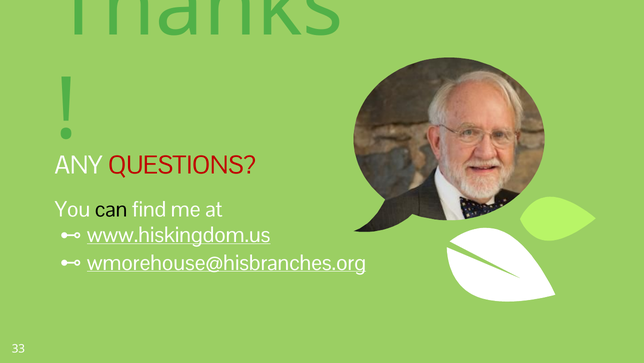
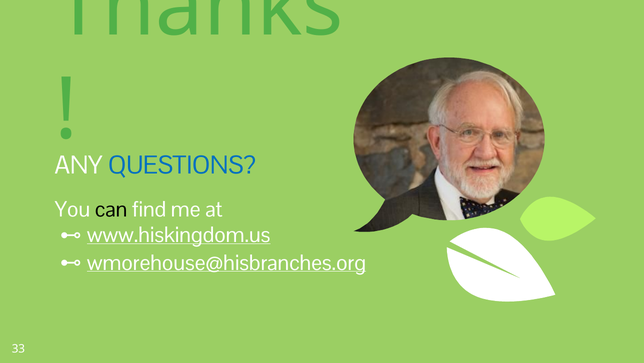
QUESTIONS colour: red -> blue
